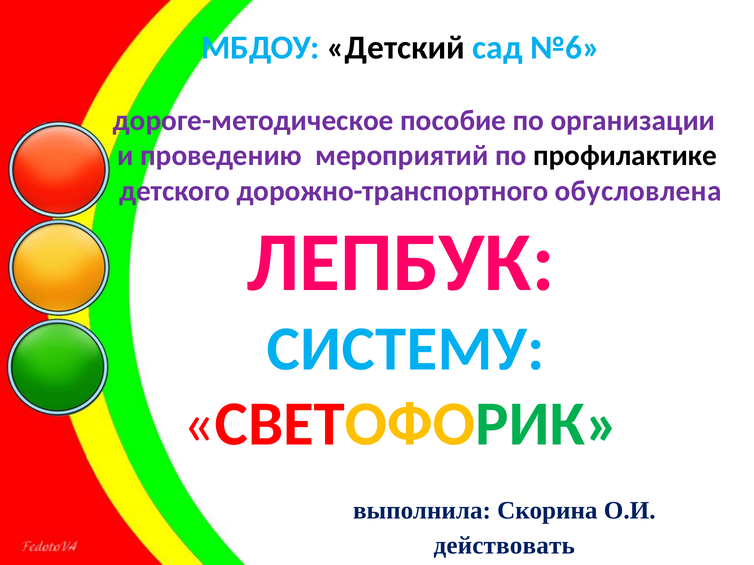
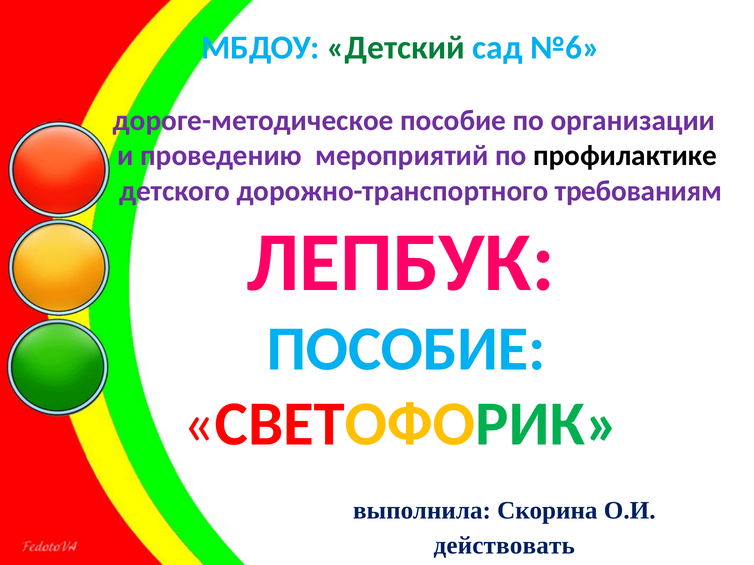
Детский colour: black -> green
обусловлена: обусловлена -> требованиям
СИСТЕМУ at (406, 349): СИСТЕМУ -> ПОСОБИЕ
